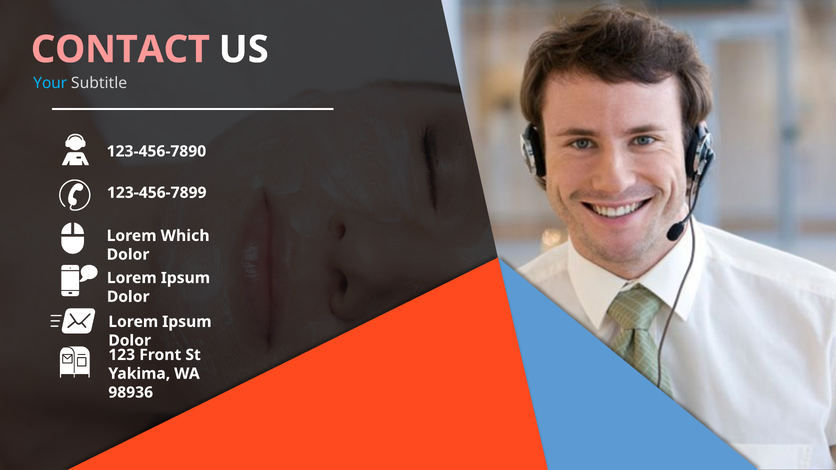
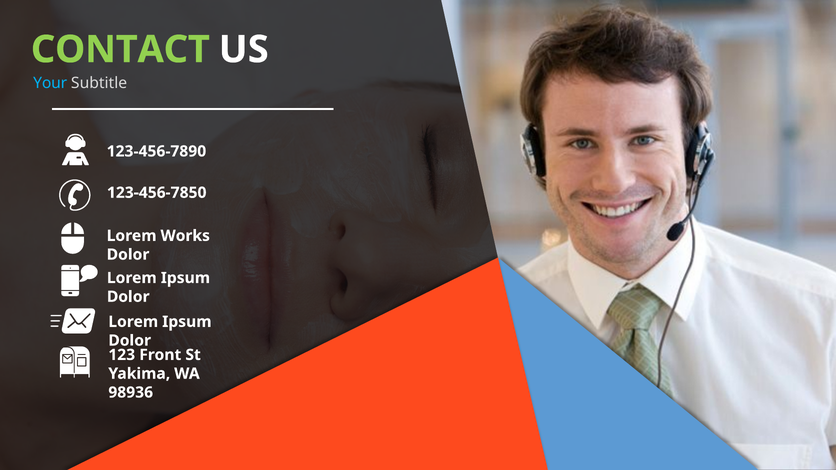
CONTACT colour: pink -> light green
123-456-7899: 123-456-7899 -> 123-456-7850
Which: Which -> Works
